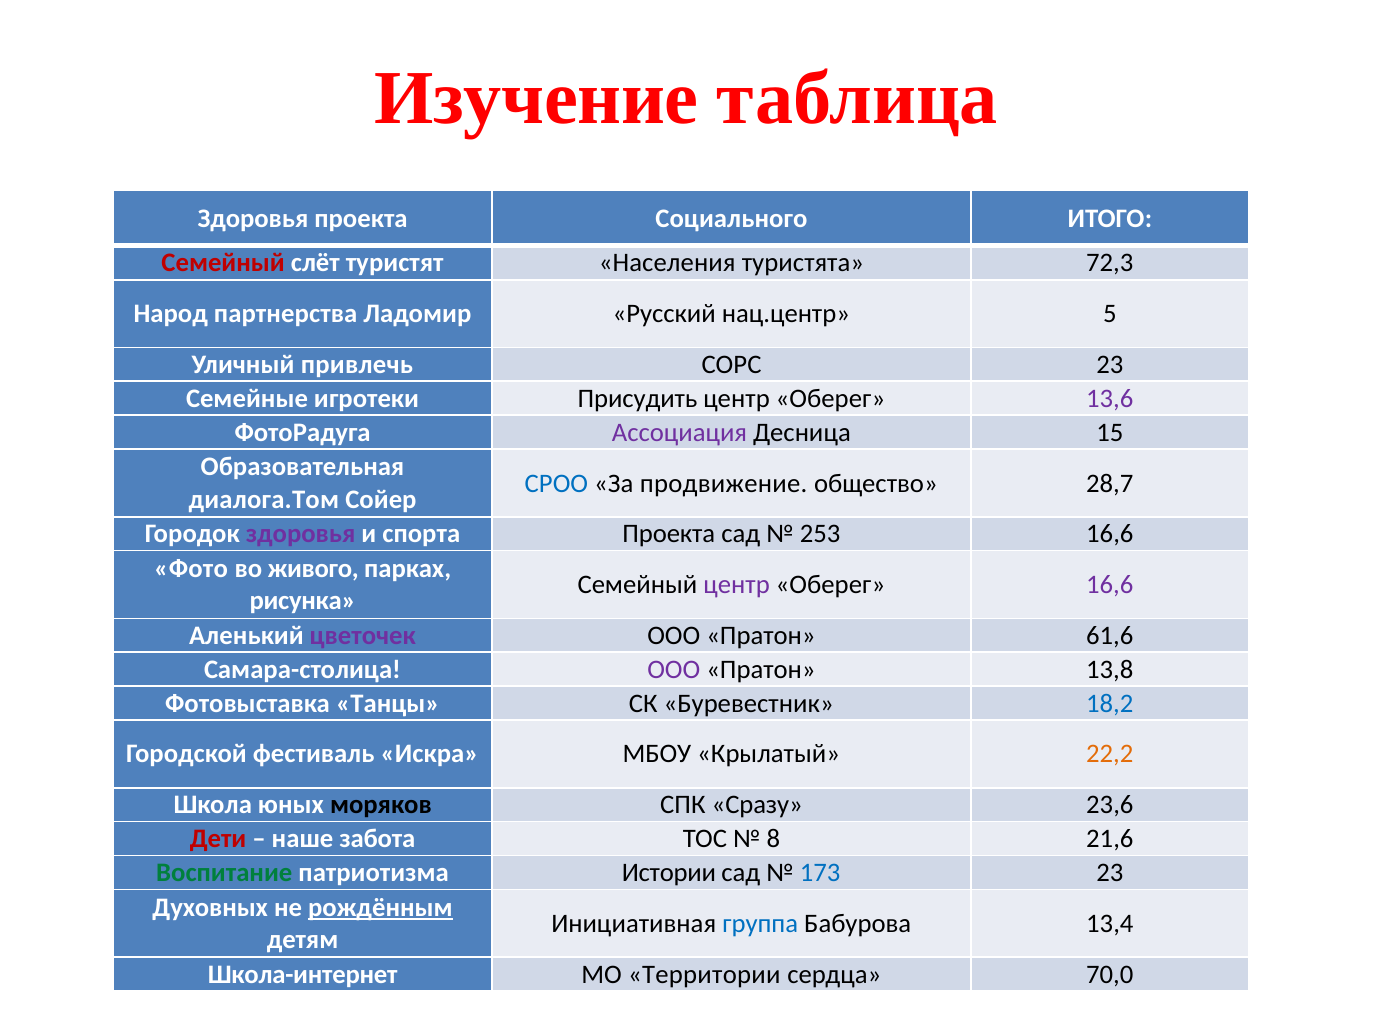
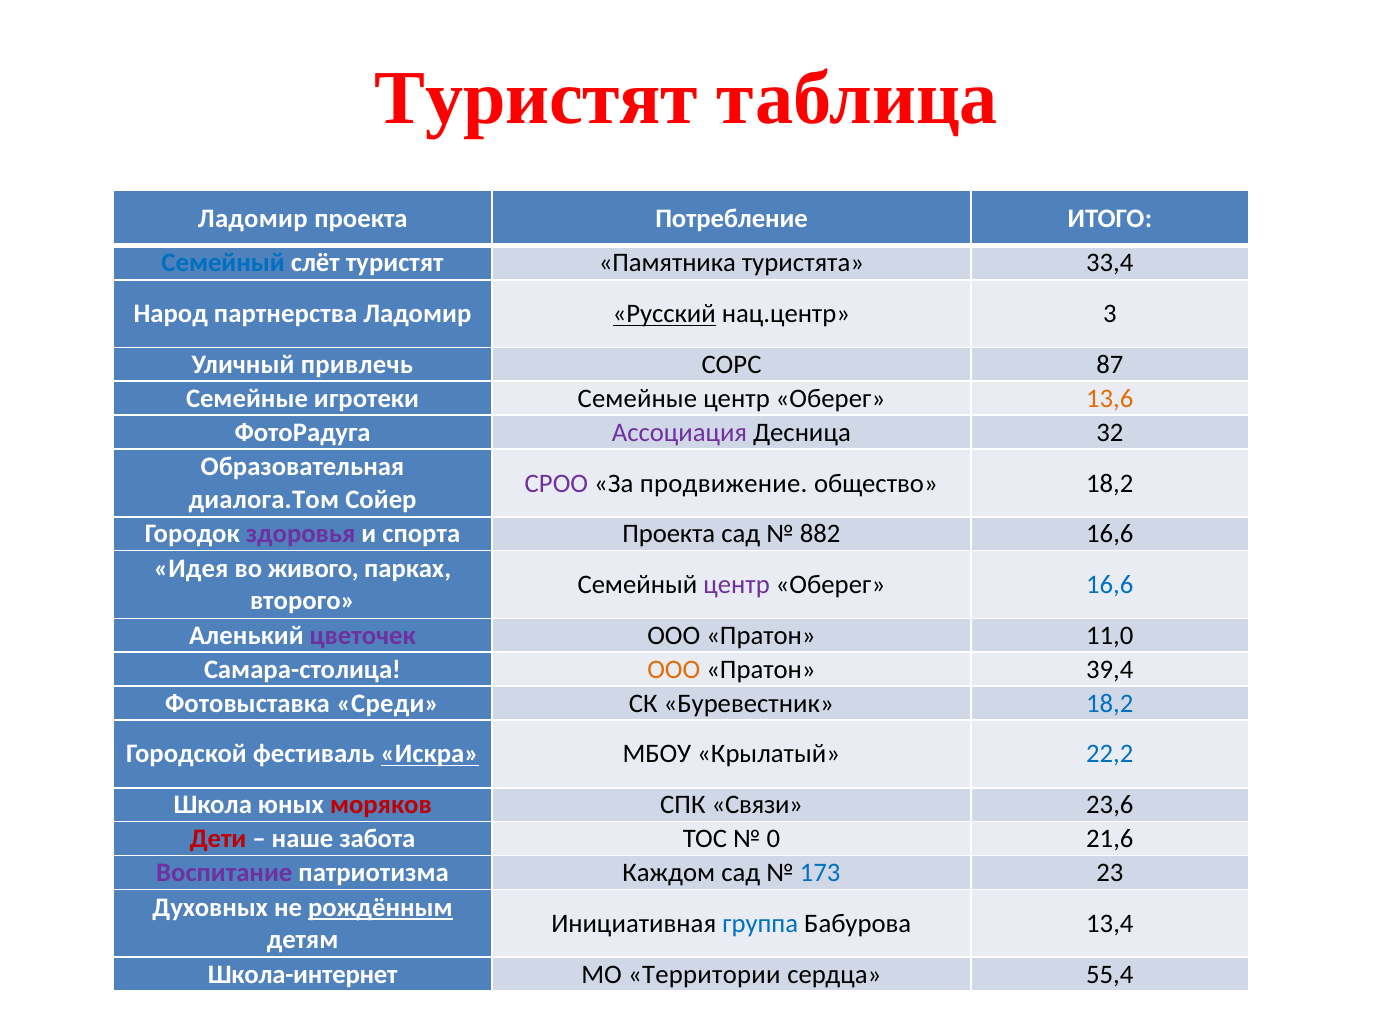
Изучение at (537, 98): Изучение -> Туристят
Здоровья at (253, 219): Здоровья -> Ладомир
Социального: Социального -> Потребление
Семейный at (223, 263) colour: red -> blue
Населения: Населения -> Памятника
72,3: 72,3 -> 33,4
Русский underline: none -> present
5: 5 -> 3
СОРС 23: 23 -> 87
игротеки Присудить: Присудить -> Семейные
13,6 colour: purple -> orange
15: 15 -> 32
СРОО colour: blue -> purple
общество 28,7: 28,7 -> 18,2
253: 253 -> 882
Фото: Фото -> Идея
16,6 at (1110, 585) colour: purple -> blue
рисунка: рисунка -> второго
61,6: 61,6 -> 11,0
ООО at (674, 670) colour: purple -> orange
13,8: 13,8 -> 39,4
Танцы: Танцы -> Среди
Искра underline: none -> present
22,2 colour: orange -> blue
моряков colour: black -> red
Сразу: Сразу -> Связи
8: 8 -> 0
Воспитание colour: green -> purple
Истории: Истории -> Каждом
70,0: 70,0 -> 55,4
